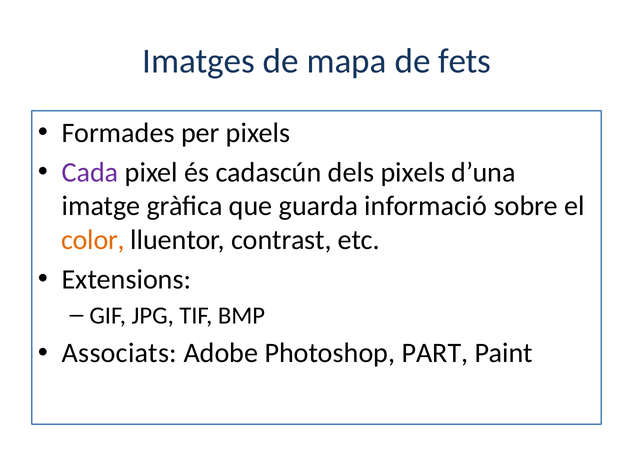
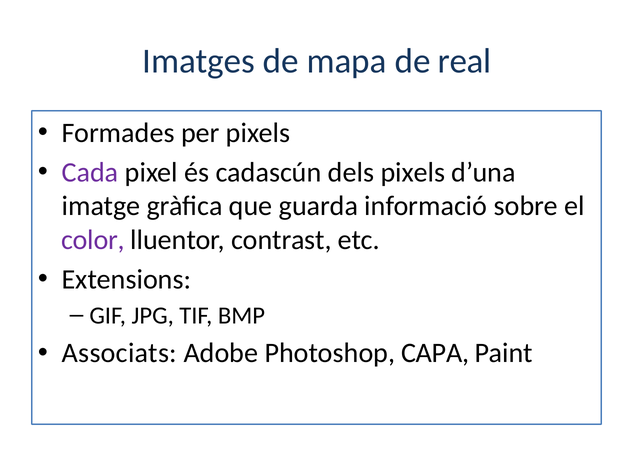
fets: fets -> real
color colour: orange -> purple
PART: PART -> CAPA
